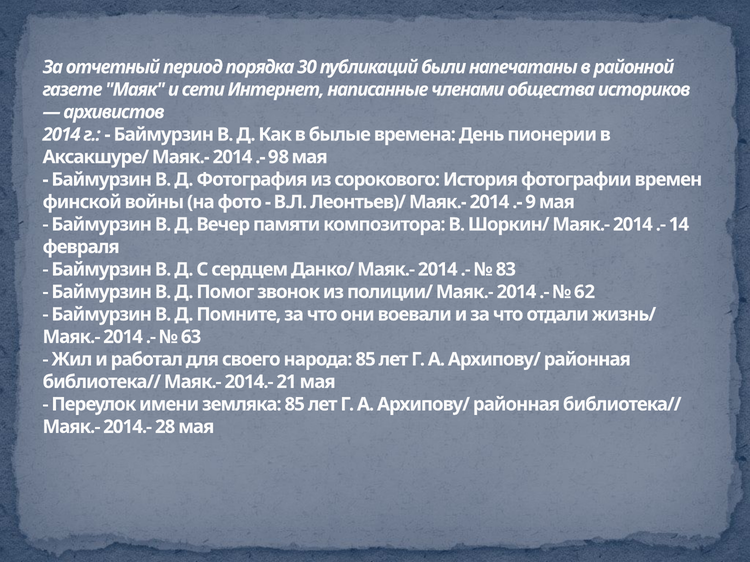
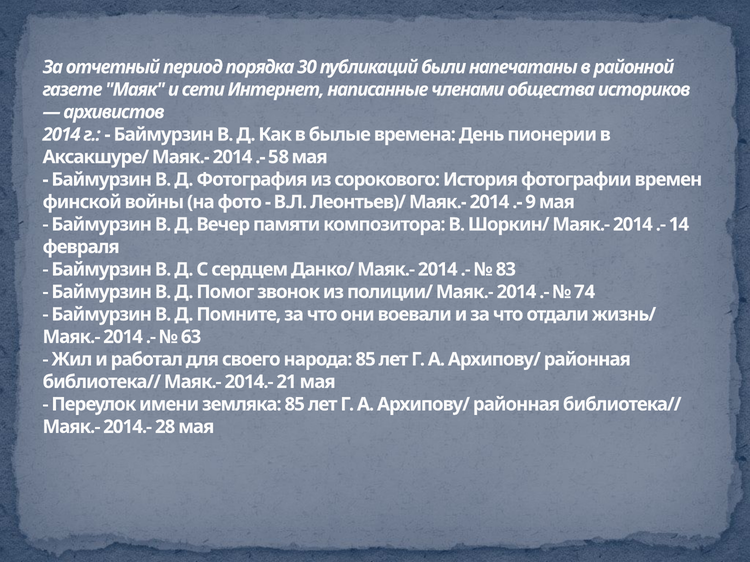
98: 98 -> 58
62: 62 -> 74
